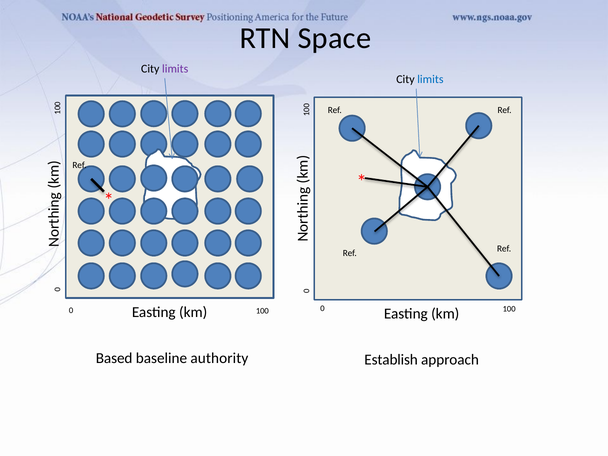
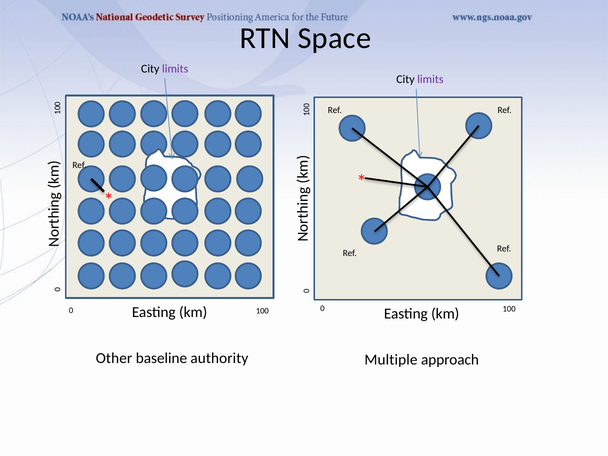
limits at (430, 79) colour: blue -> purple
Based: Based -> Other
Establish: Establish -> Multiple
